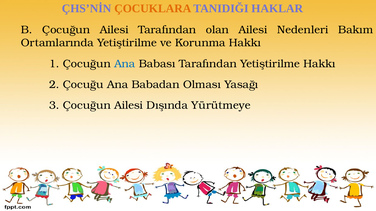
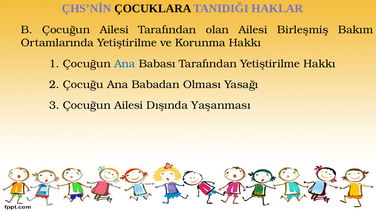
ÇOCUKLARA colour: orange -> black
Nedenleri: Nedenleri -> Birleşmiş
Yürütmeye: Yürütmeye -> Yaşanması
